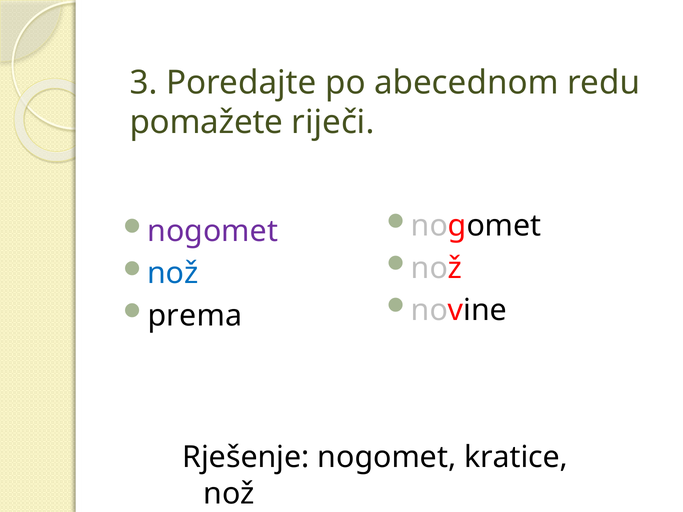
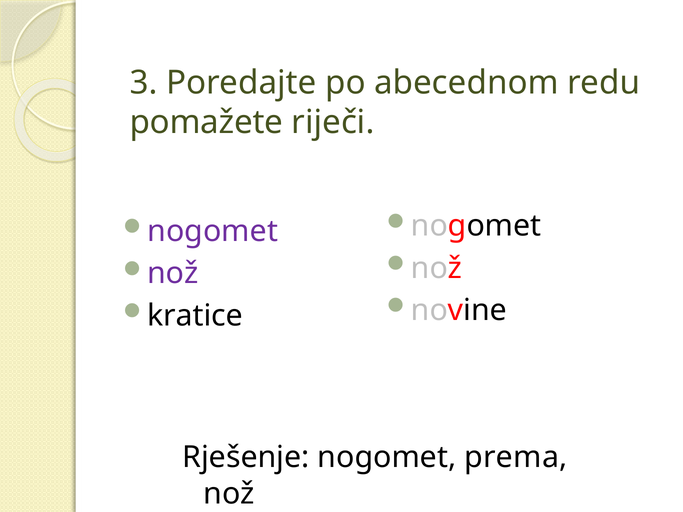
nož at (173, 274) colour: blue -> purple
prema: prema -> kratice
kratice: kratice -> prema
